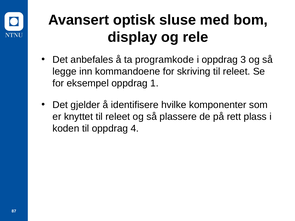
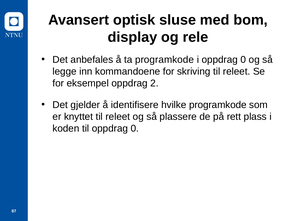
i oppdrag 3: 3 -> 0
1: 1 -> 2
hvilke komponenter: komponenter -> programkode
til oppdrag 4: 4 -> 0
